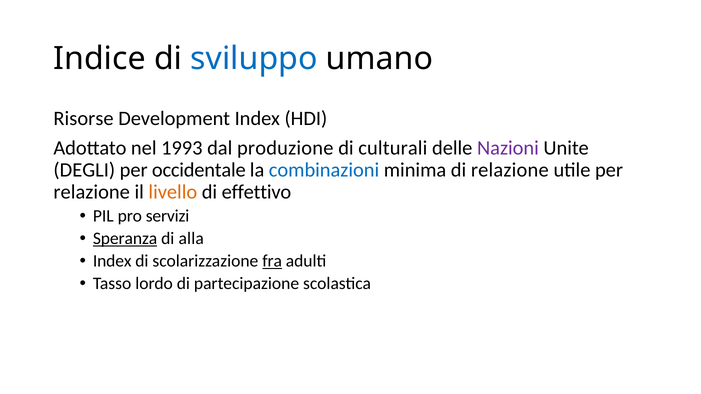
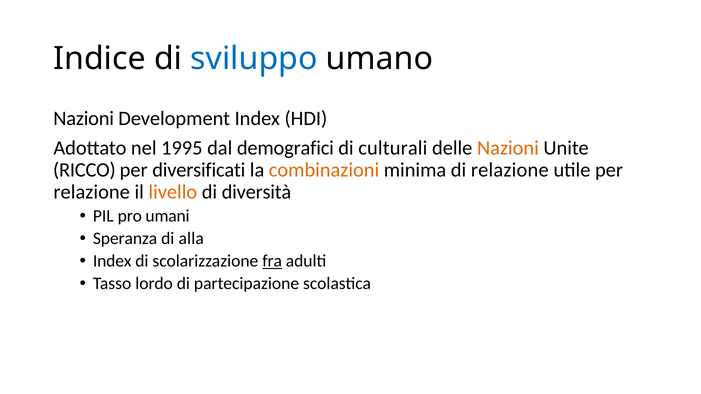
Risorse at (84, 119): Risorse -> Nazioni
1993: 1993 -> 1995
produzione: produzione -> demografici
Nazioni at (508, 148) colour: purple -> orange
DEGLI: DEGLI -> RICCO
occidentale: occidentale -> diversificati
combinazioni colour: blue -> orange
effettivo: effettivo -> diversità
servizi: servizi -> umani
Speranza underline: present -> none
